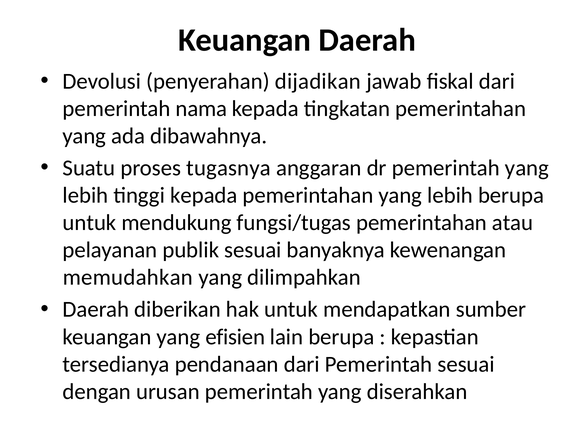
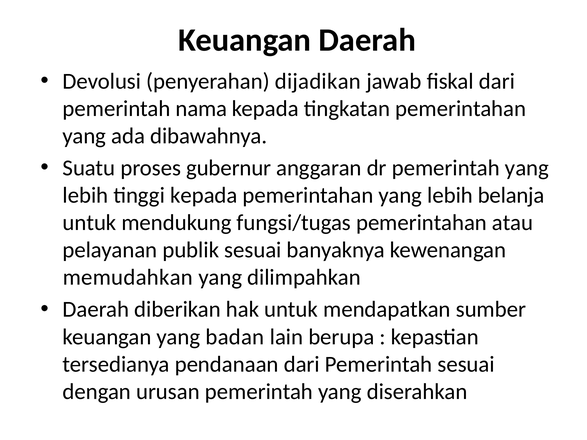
tugasnya: tugasnya -> gubernur
lebih berupa: berupa -> belanja
efisien: efisien -> badan
